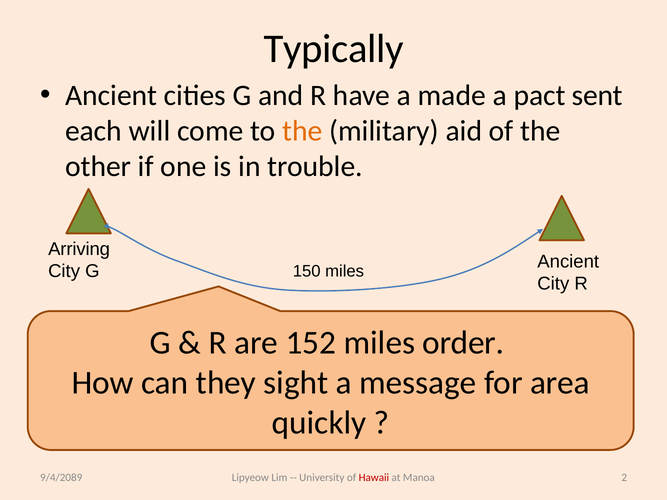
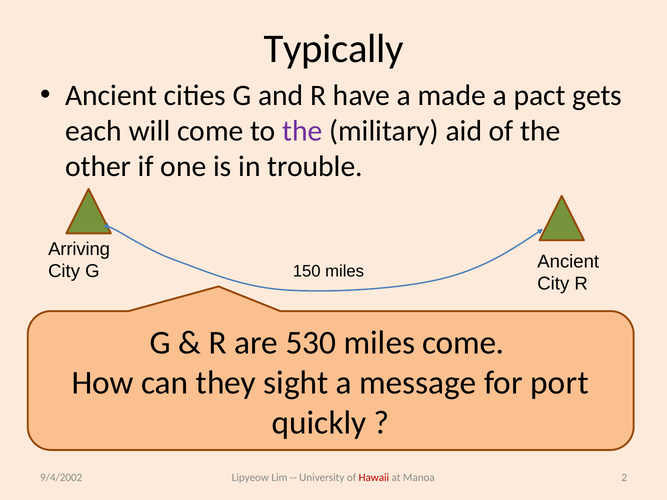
sent: sent -> gets
the at (302, 131) colour: orange -> purple
152: 152 -> 530
miles order: order -> come
area: area -> port
9/4/2089: 9/4/2089 -> 9/4/2002
